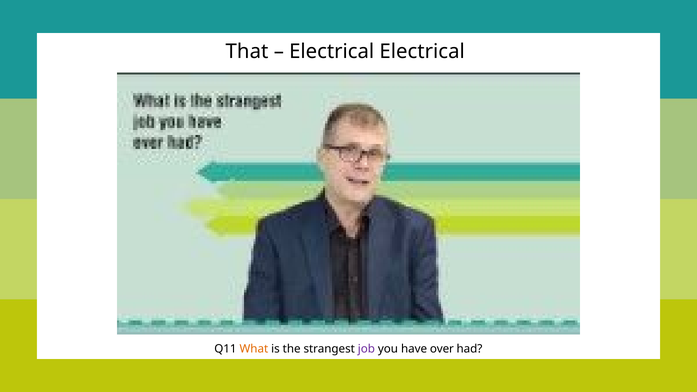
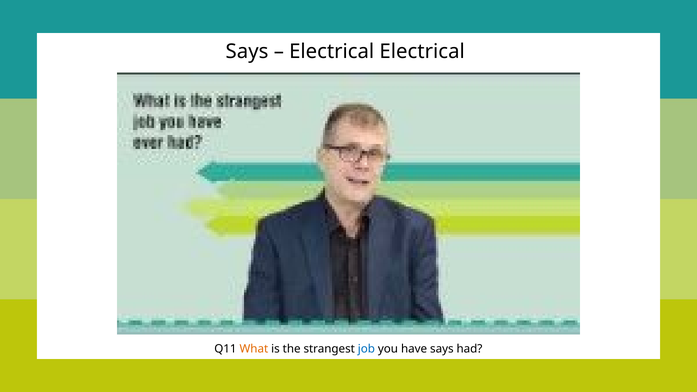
That at (247, 52): That -> Says
job colour: purple -> blue
have over: over -> says
